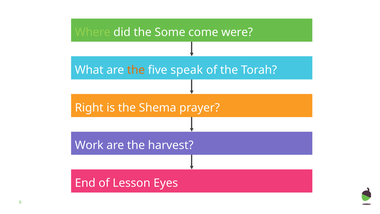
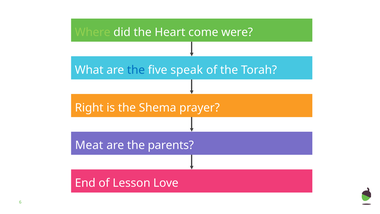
Some: Some -> Heart
the at (136, 70) colour: orange -> blue
Work: Work -> Meat
harvest: harvest -> parents
Eyes: Eyes -> Love
